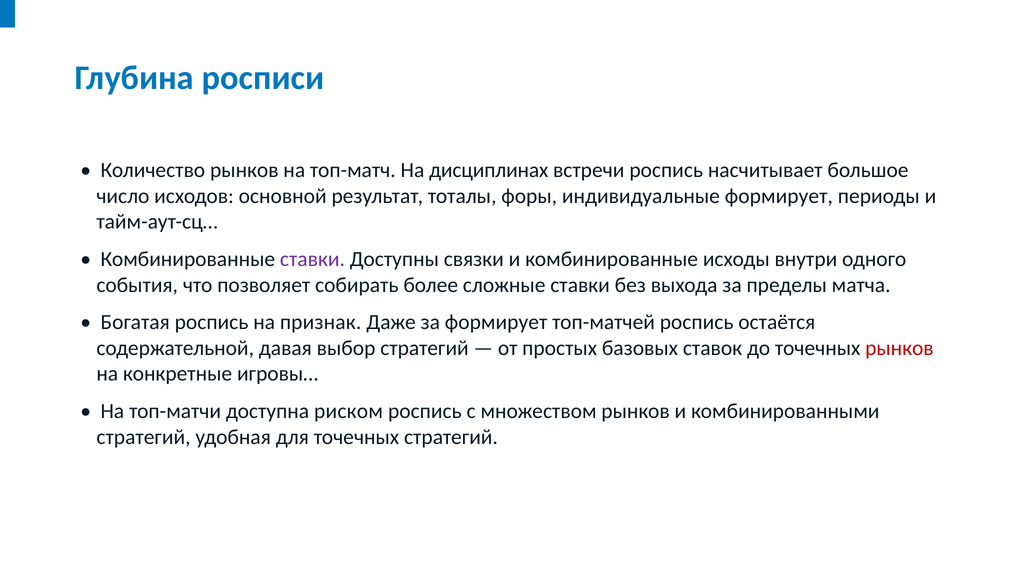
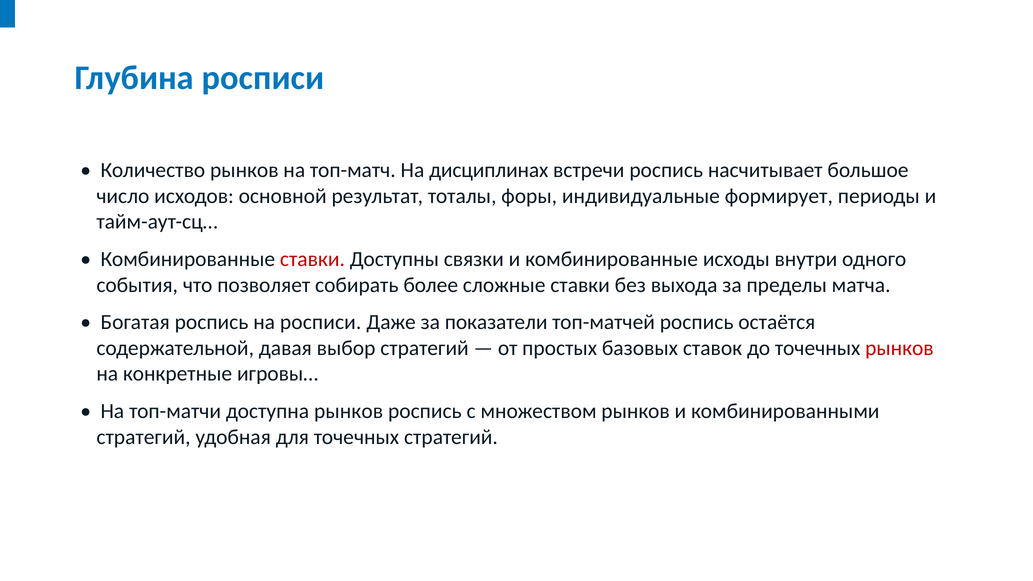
ставки at (312, 259) colour: purple -> red
на признак: признак -> росписи
за формирует: формирует -> показатели
доступна риском: риском -> рынков
